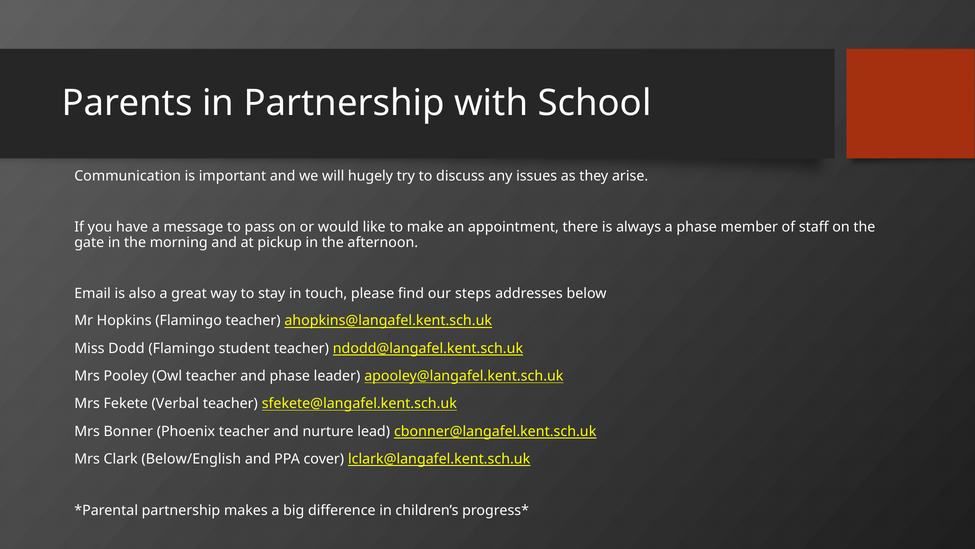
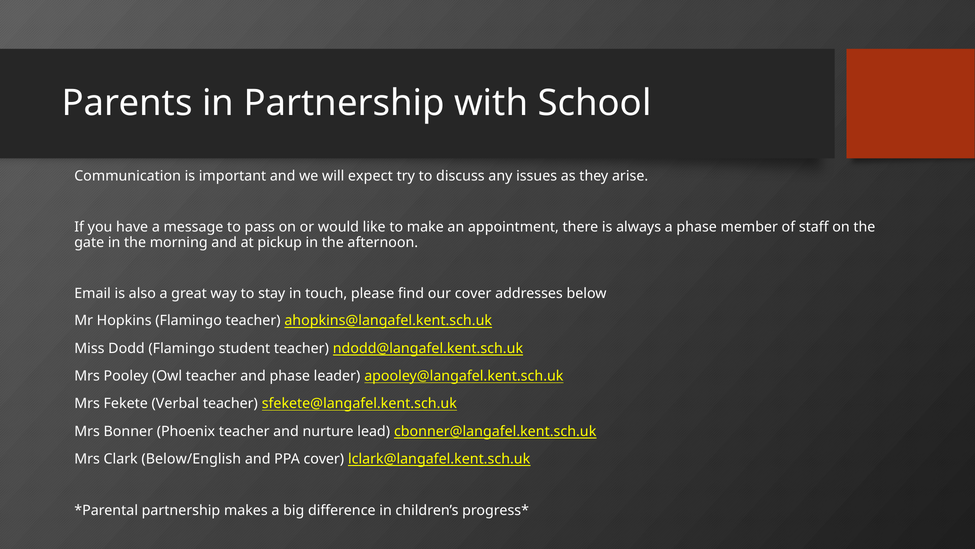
hugely: hugely -> expect
our steps: steps -> cover
